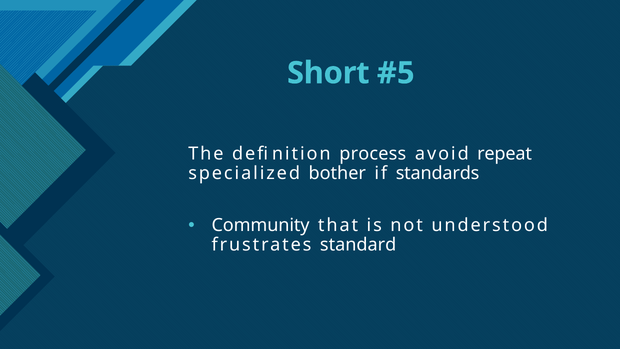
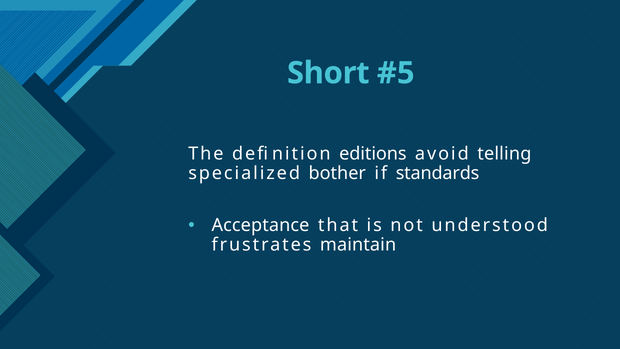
process: process -> editions
repeat: repeat -> telling
Community: Community -> Acceptance
standard: standard -> maintain
